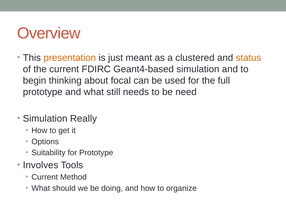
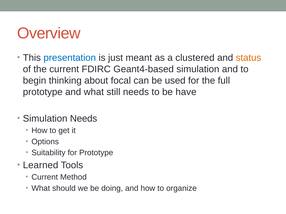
presentation colour: orange -> blue
need: need -> have
Simulation Really: Really -> Needs
Involves: Involves -> Learned
